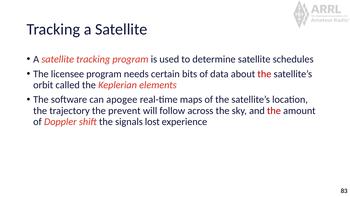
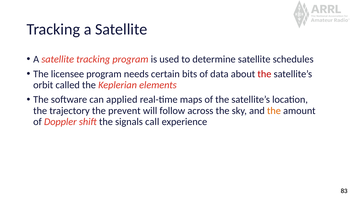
apogee: apogee -> applied
the at (274, 111) colour: red -> orange
lost: lost -> call
